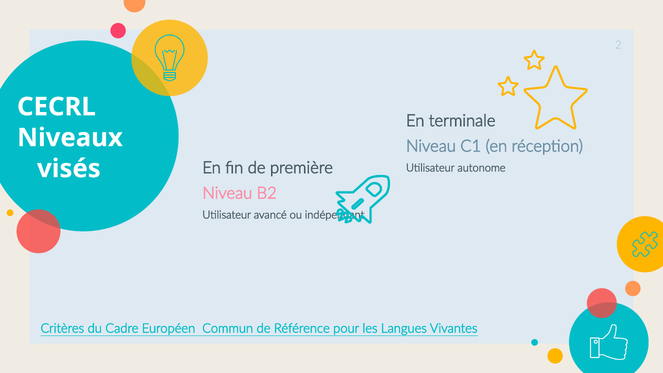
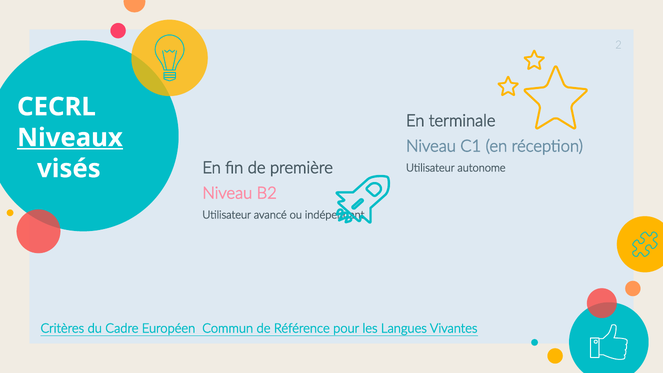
Niveaux underline: none -> present
